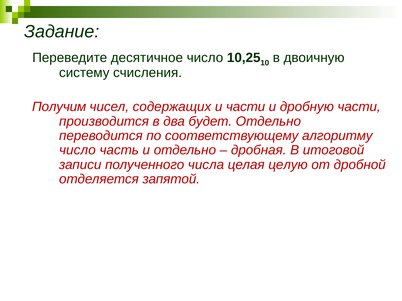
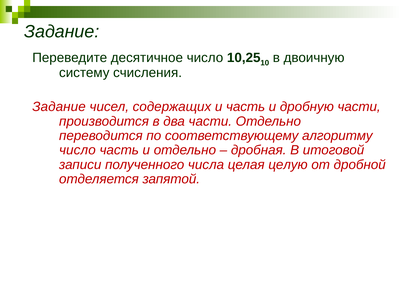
Получим at (59, 107): Получим -> Задание
и части: части -> часть
два будет: будет -> части
